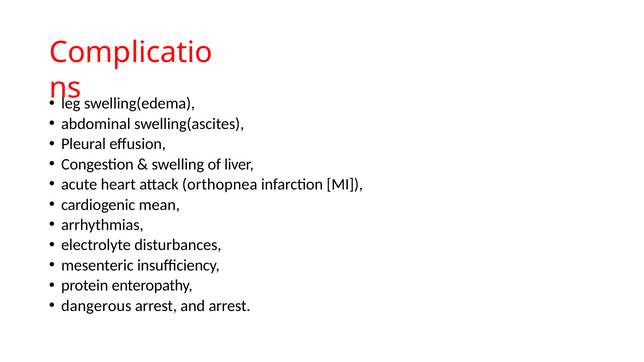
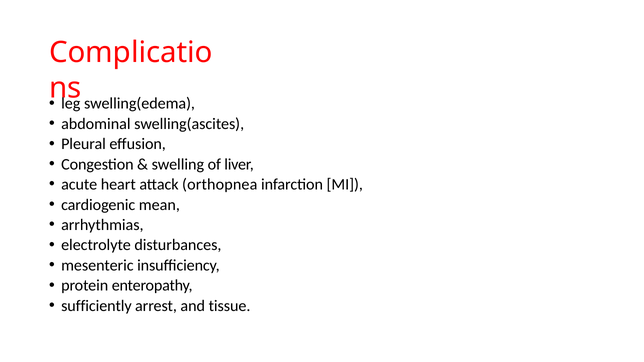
dangerous: dangerous -> sufficiently
and arrest: arrest -> tissue
